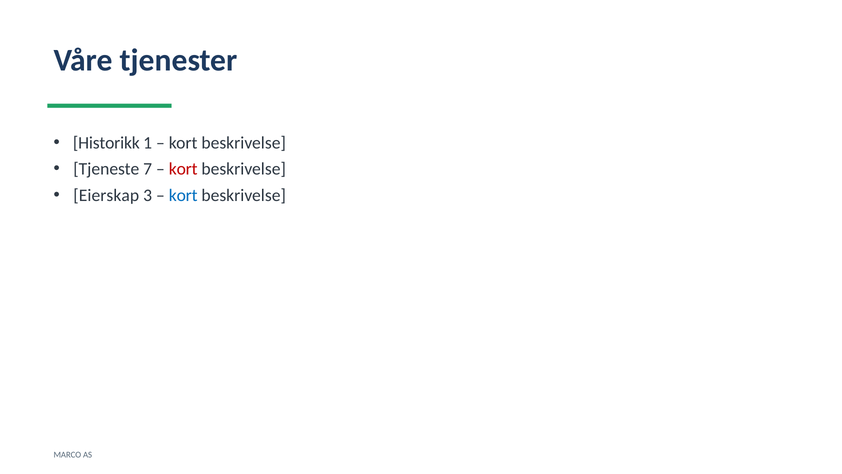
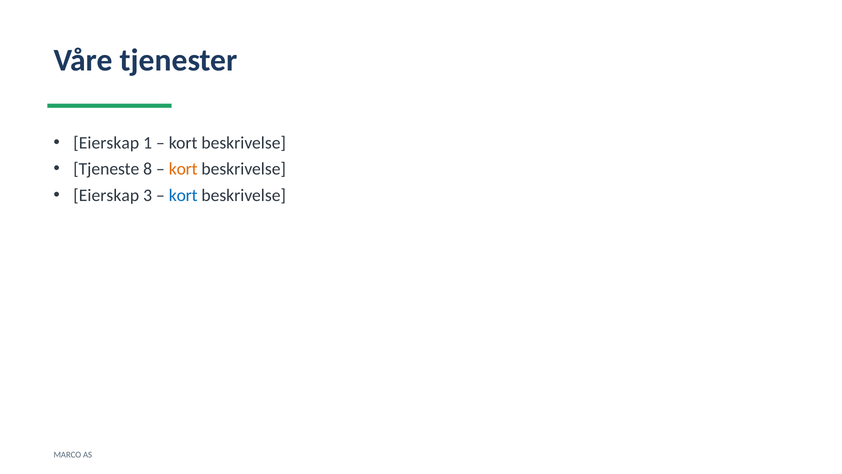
Historikk at (106, 143): Historikk -> Eierskap
7: 7 -> 8
kort at (183, 169) colour: red -> orange
